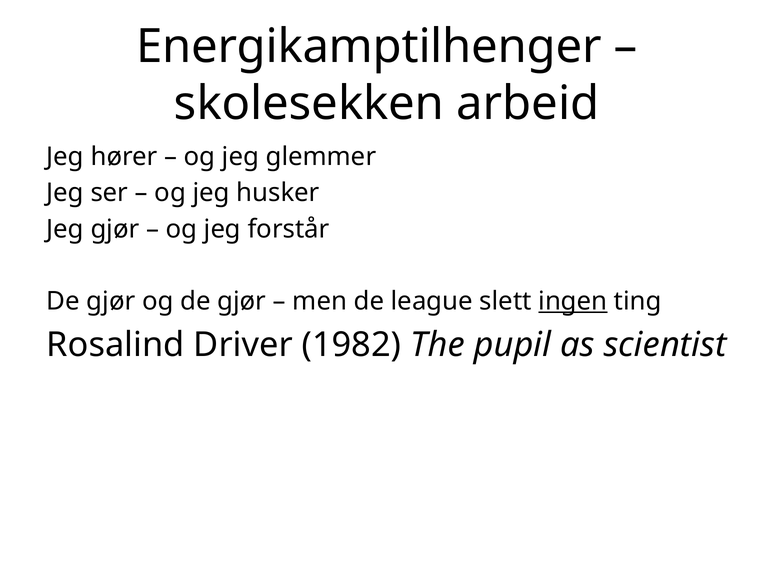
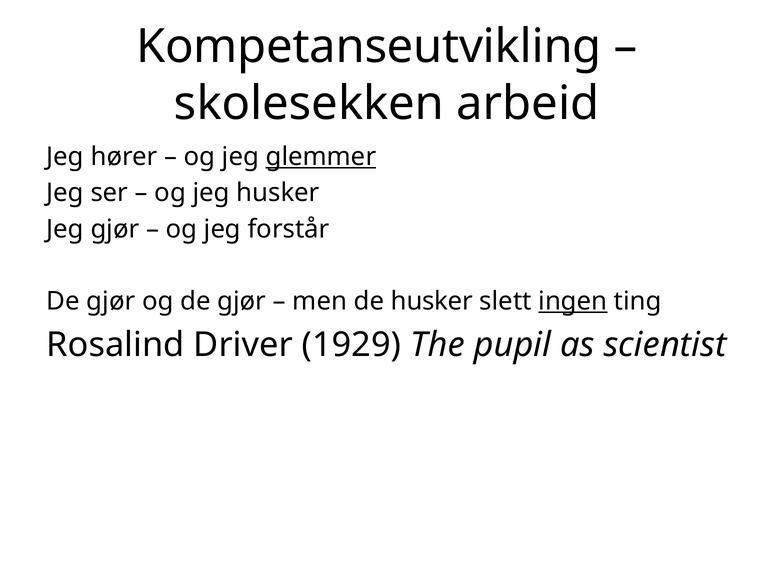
Energikamptilhenger: Energikamptilhenger -> Kompetanseutvikling
glemmer underline: none -> present
de league: league -> husker
1982: 1982 -> 1929
